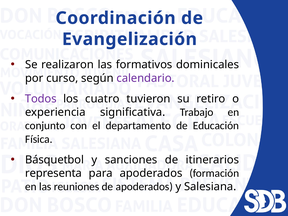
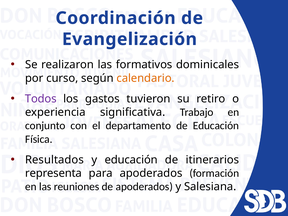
calendario colour: purple -> orange
cuatro: cuatro -> gastos
Básquetbol: Básquetbol -> Resultados
y sanciones: sanciones -> educación
